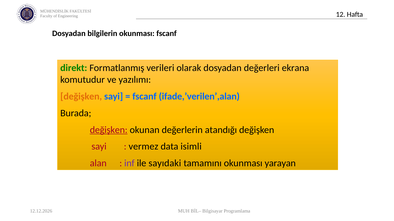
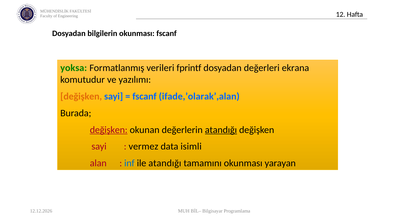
direkt: direkt -> yoksa
olarak: olarak -> fprintf
ifade,’verilen’,alan: ifade,’verilen’,alan -> ifade,’olarak’,alan
atandığı at (221, 130) underline: none -> present
inf colour: purple -> blue
ile sayıdaki: sayıdaki -> atandığı
